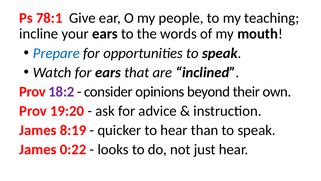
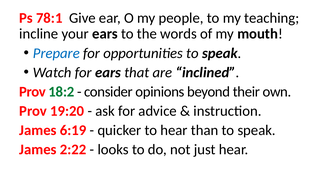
18:2 colour: purple -> green
8:19: 8:19 -> 6:19
0:22: 0:22 -> 2:22
